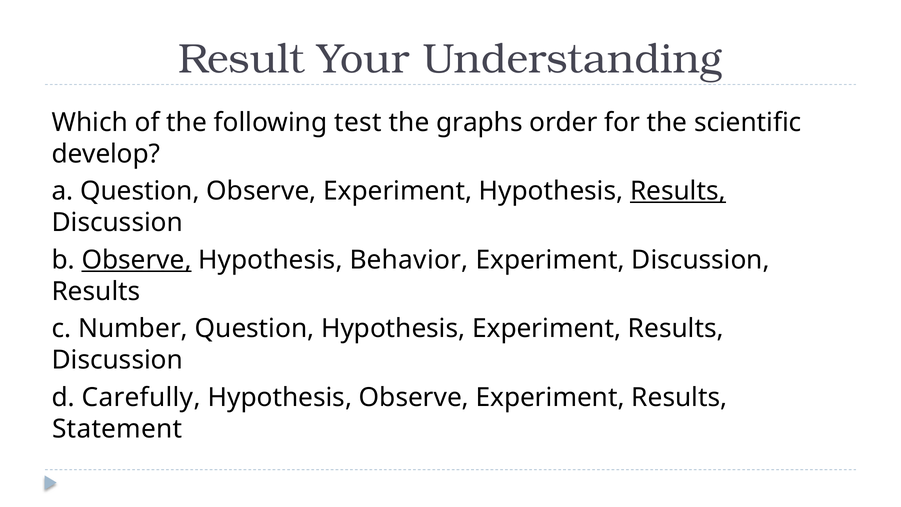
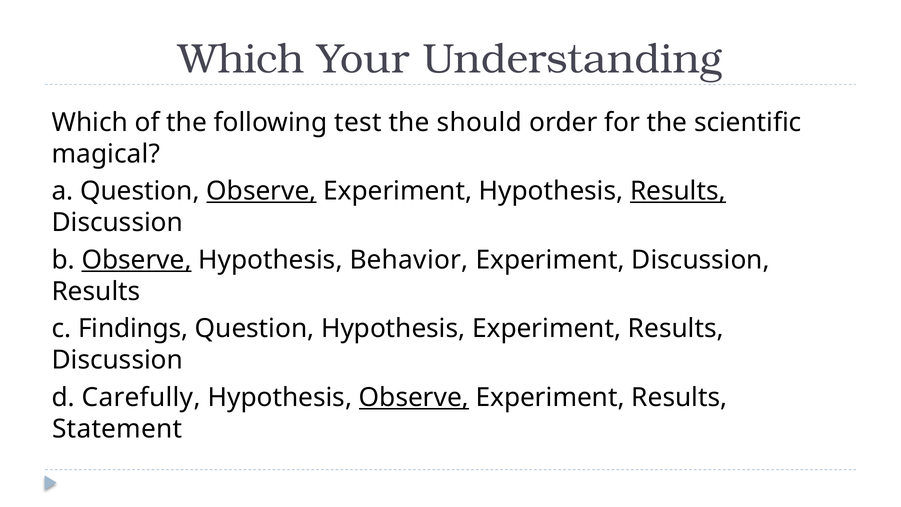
Result at (241, 59): Result -> Which
graphs: graphs -> should
develop: develop -> magical
Observe at (261, 191) underline: none -> present
Number: Number -> Findings
Observe at (414, 397) underline: none -> present
